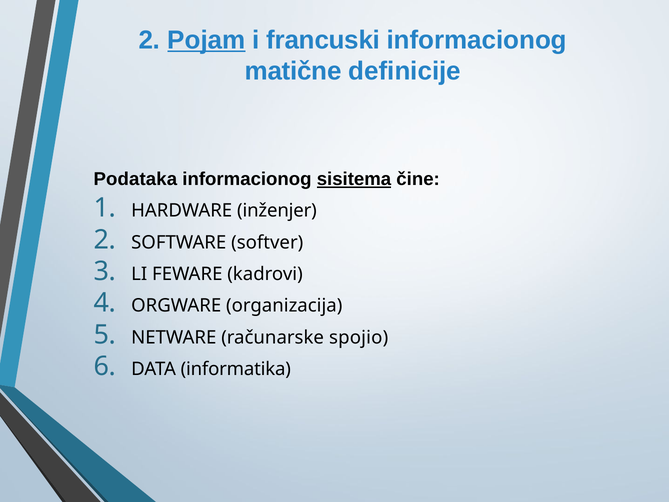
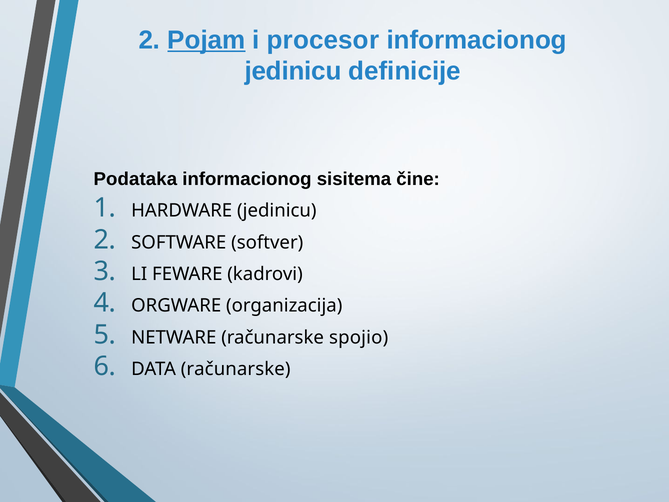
francuski: francuski -> procesor
matične at (293, 71): matične -> jedinicu
sisitema underline: present -> none
HARDWARE inženjer: inženjer -> jedinicu
DATA informatika: informatika -> računarske
